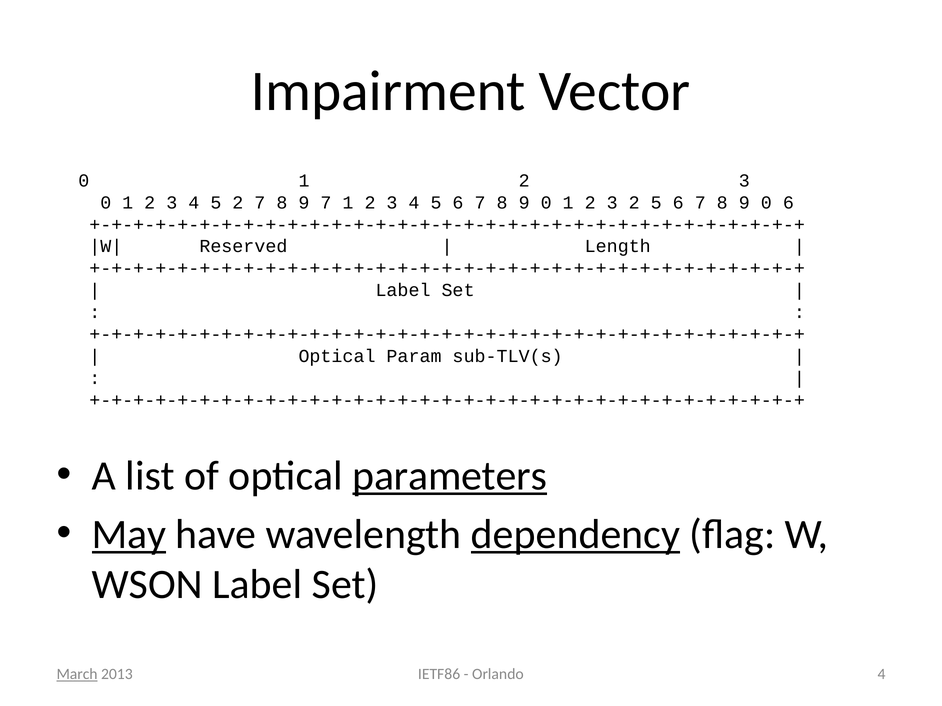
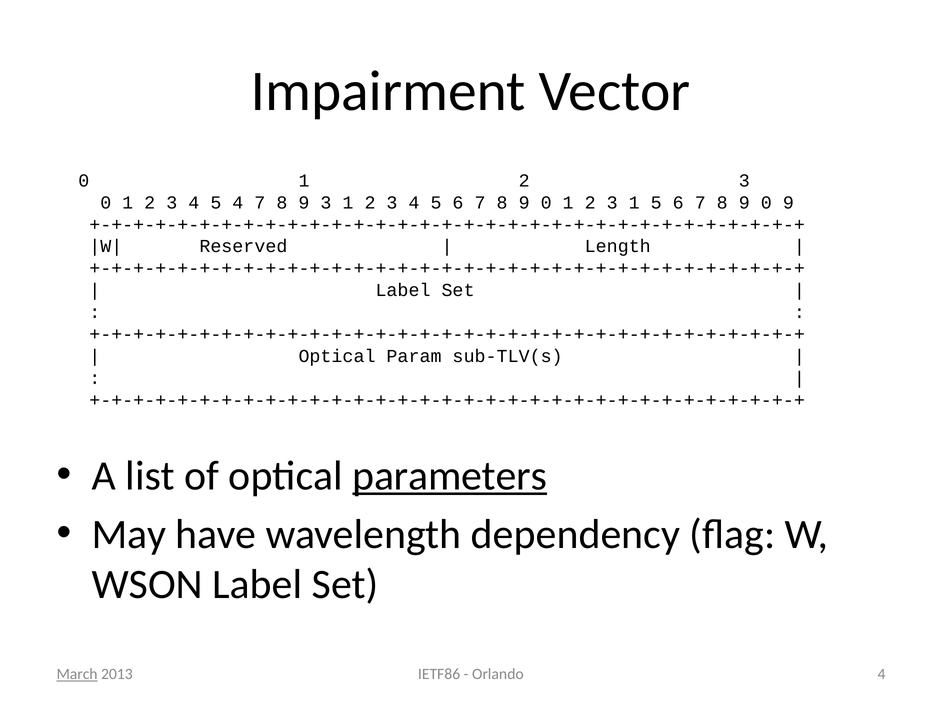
5 2: 2 -> 4
9 7: 7 -> 3
2 3 2: 2 -> 1
0 6: 6 -> 9
May underline: present -> none
dependency underline: present -> none
